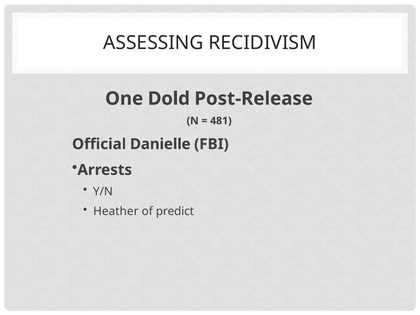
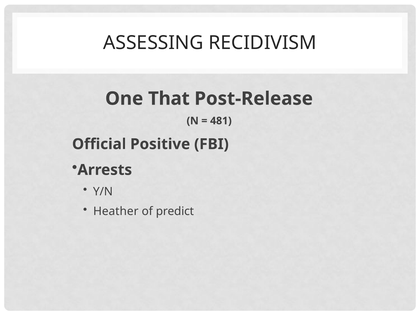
Dold: Dold -> That
Danielle: Danielle -> Positive
